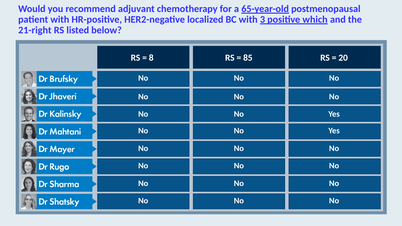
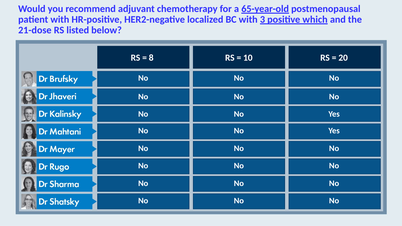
21-right: 21-right -> 21-dose
85: 85 -> 10
